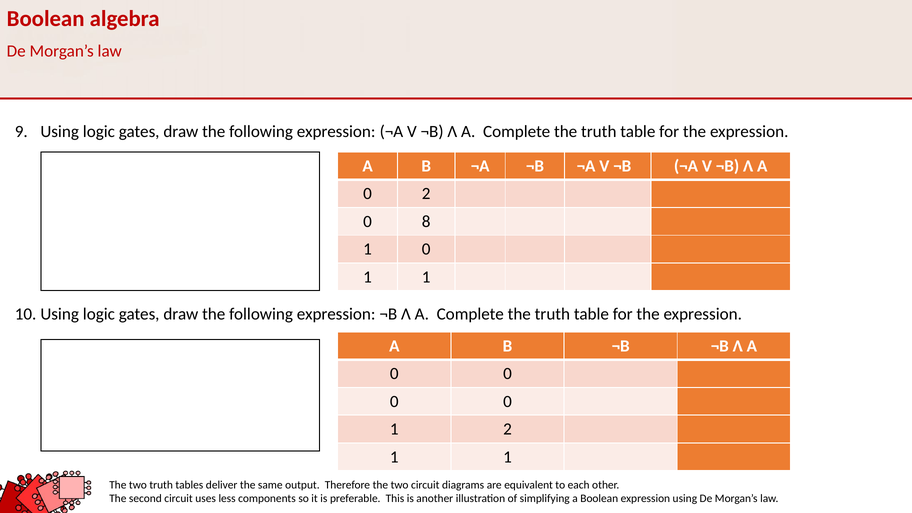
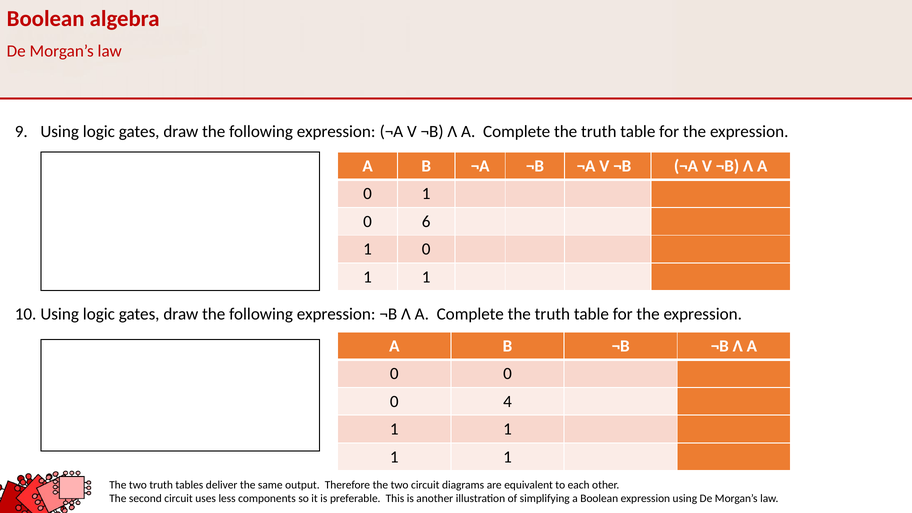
2 at (426, 194): 2 -> 1
8: 8 -> 6
0 at (507, 401): 0 -> 4
2 at (507, 429): 2 -> 1
